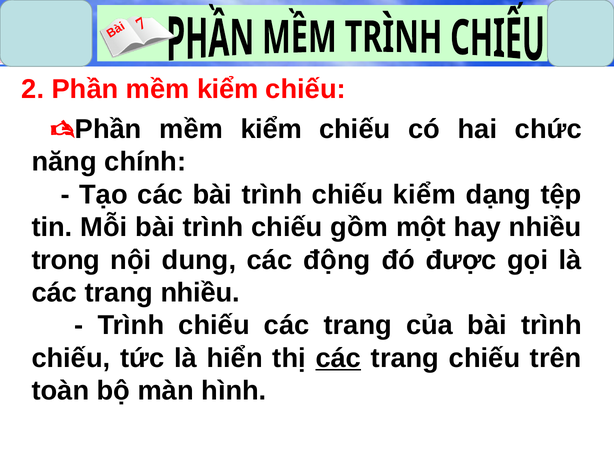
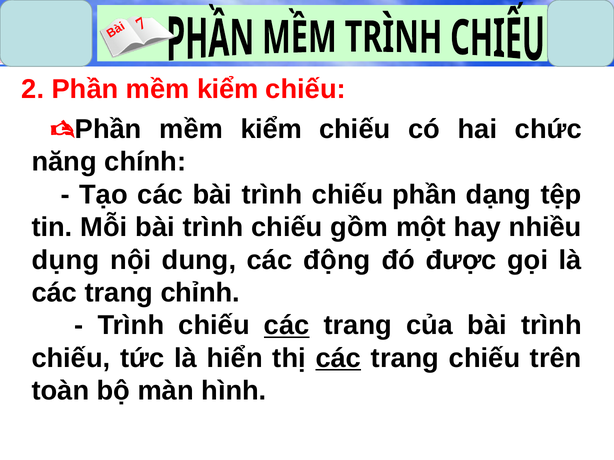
chiếu kiểm: kiểm -> phần
trong: trong -> dụng
trang nhiều: nhiều -> chỉnh
các at (287, 326) underline: none -> present
